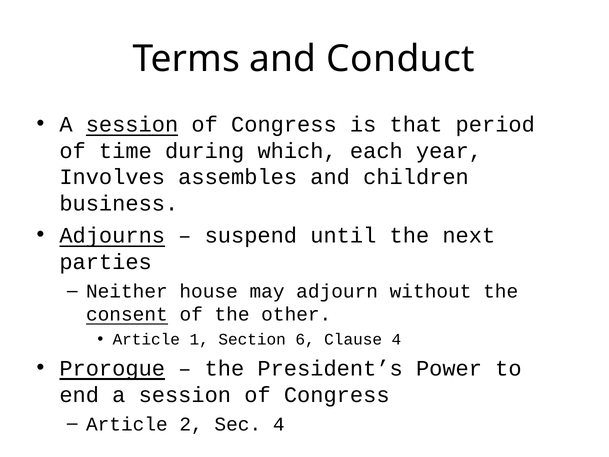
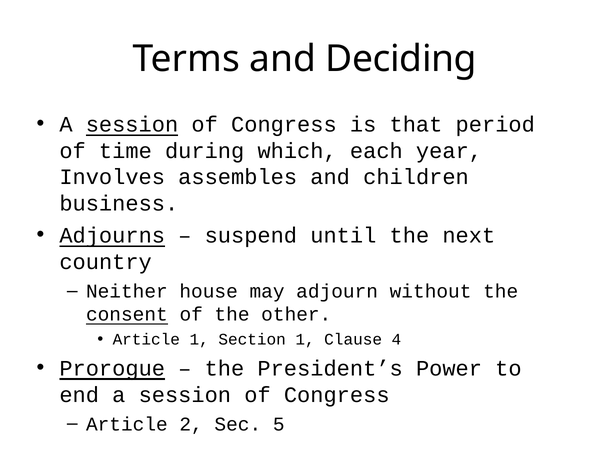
Conduct: Conduct -> Deciding
parties: parties -> country
Section 6: 6 -> 1
Sec 4: 4 -> 5
